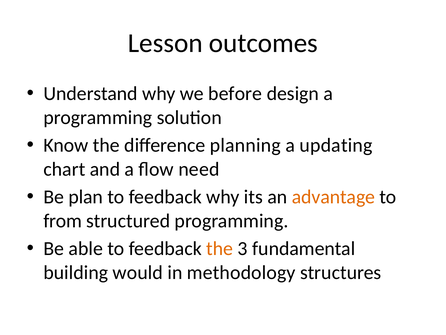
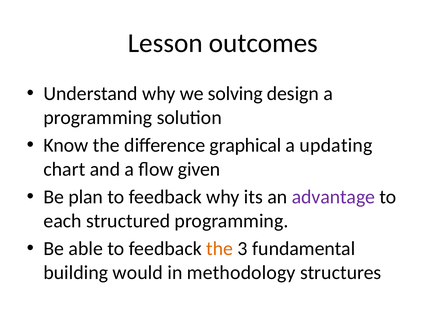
before: before -> solving
planning: planning -> graphical
need: need -> given
advantage colour: orange -> purple
from: from -> each
